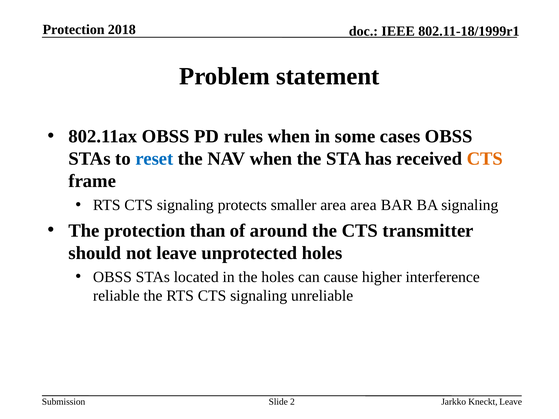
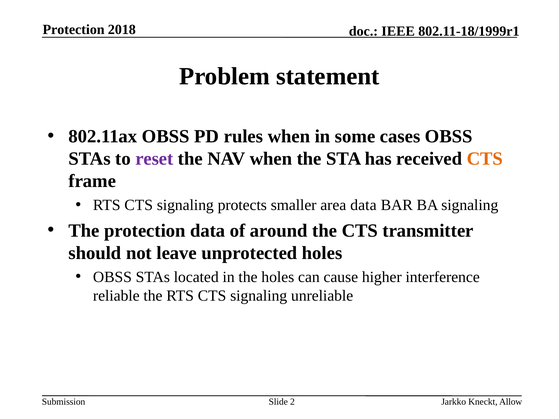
reset colour: blue -> purple
area area: area -> data
protection than: than -> data
Kneckt Leave: Leave -> Allow
